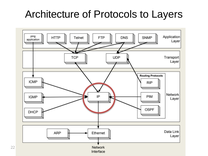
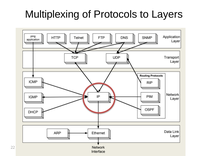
Architecture: Architecture -> Multiplexing
